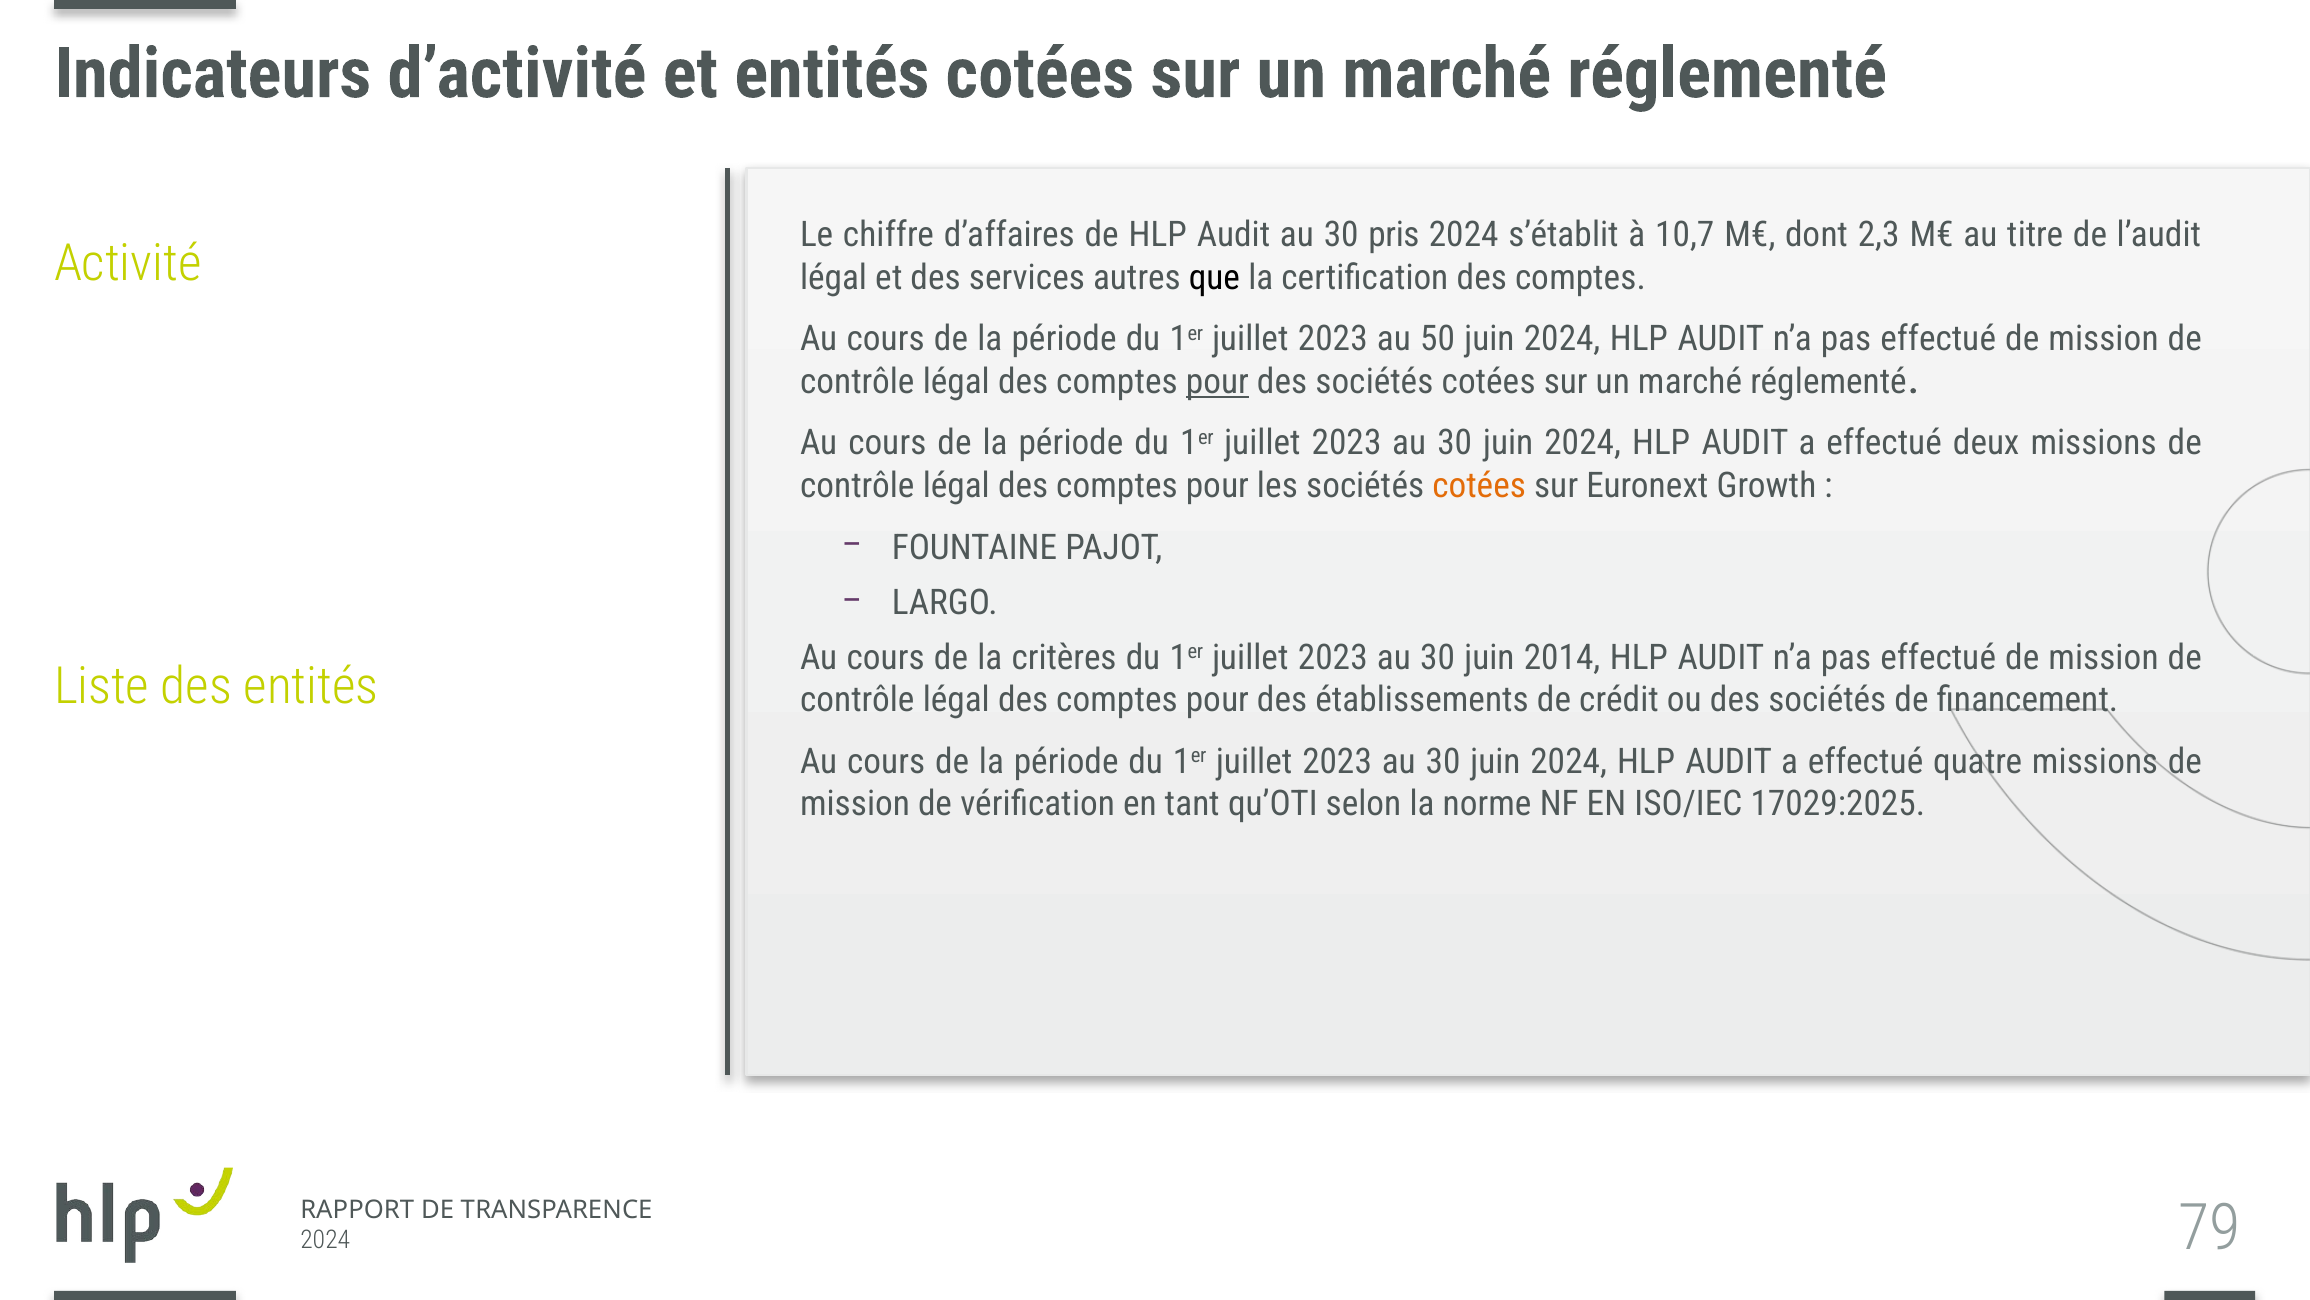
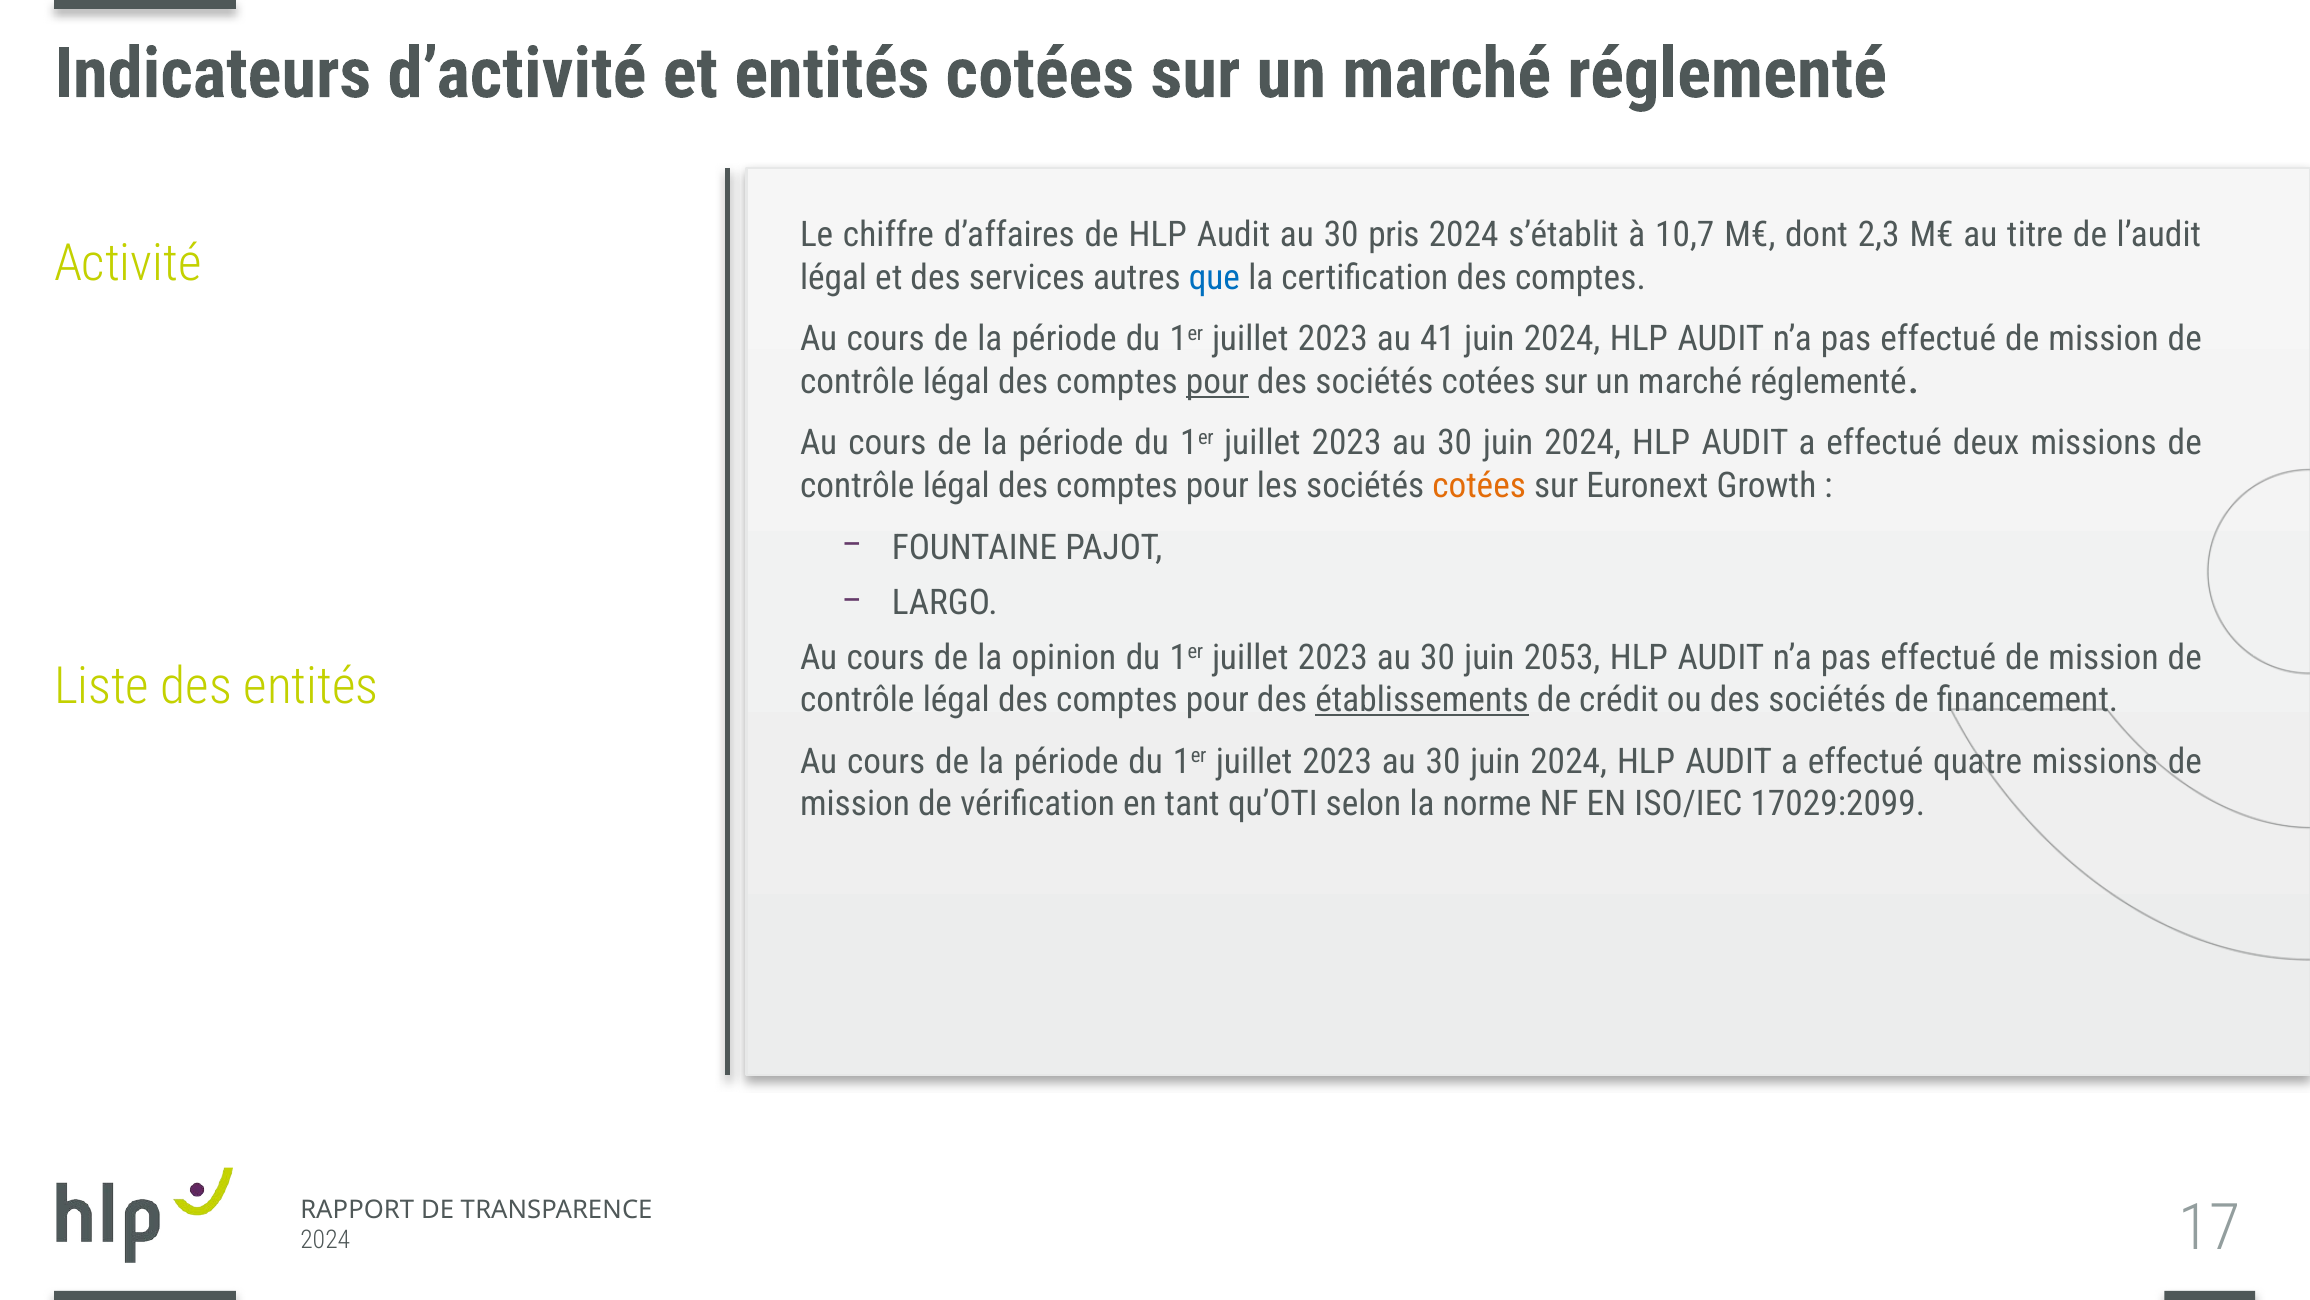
que colour: black -> blue
50: 50 -> 41
critères: critères -> opinion
2014: 2014 -> 2053
établissements underline: none -> present
17029:2025: 17029:2025 -> 17029:2099
79: 79 -> 17
